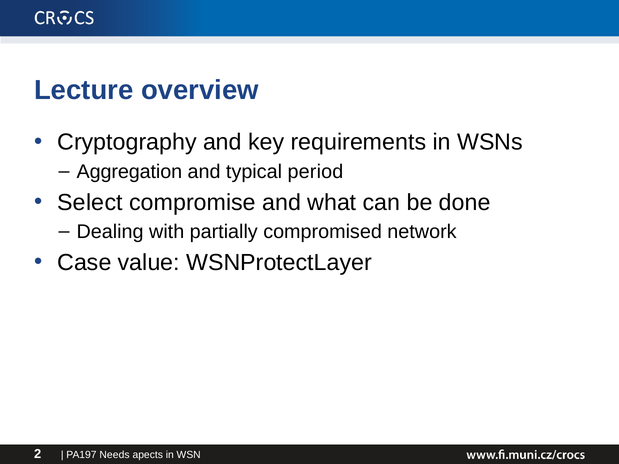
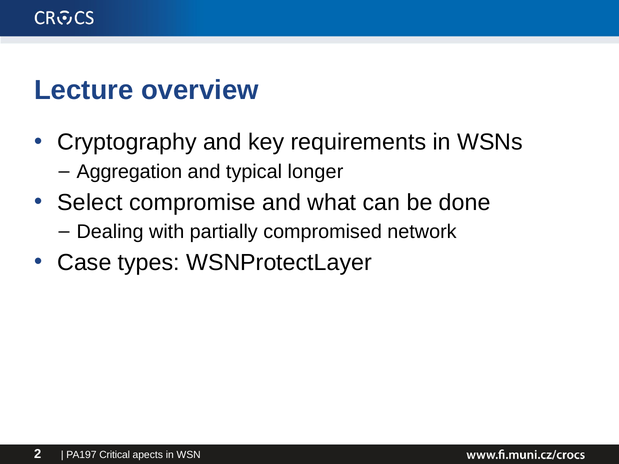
period: period -> longer
value: value -> types
Needs: Needs -> Critical
